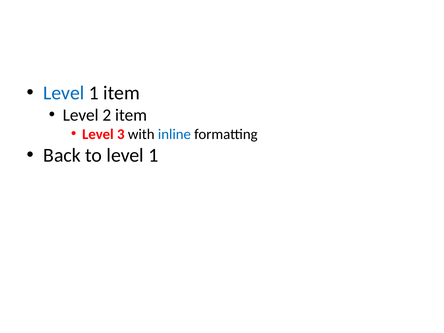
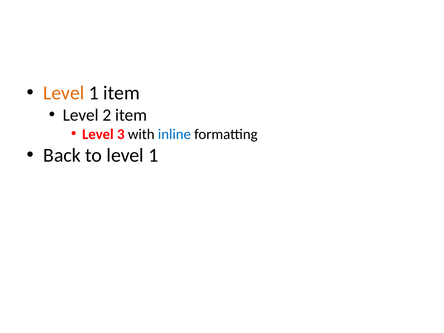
Level at (64, 93) colour: blue -> orange
